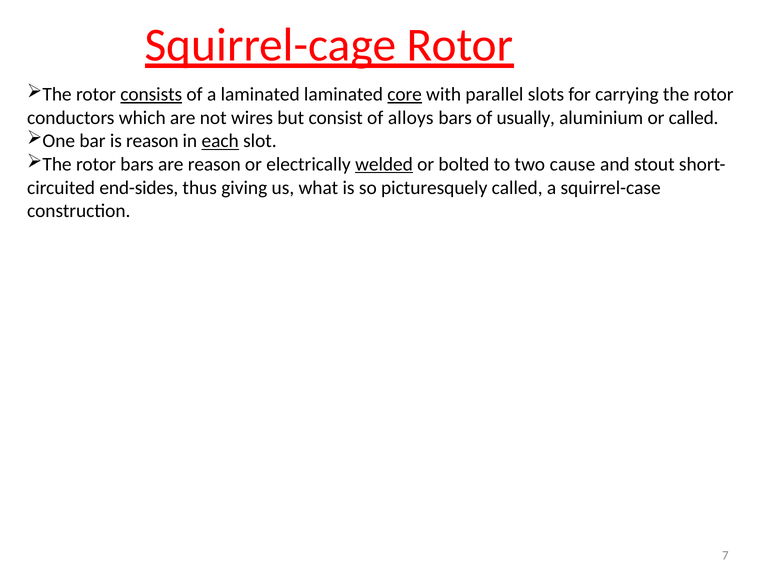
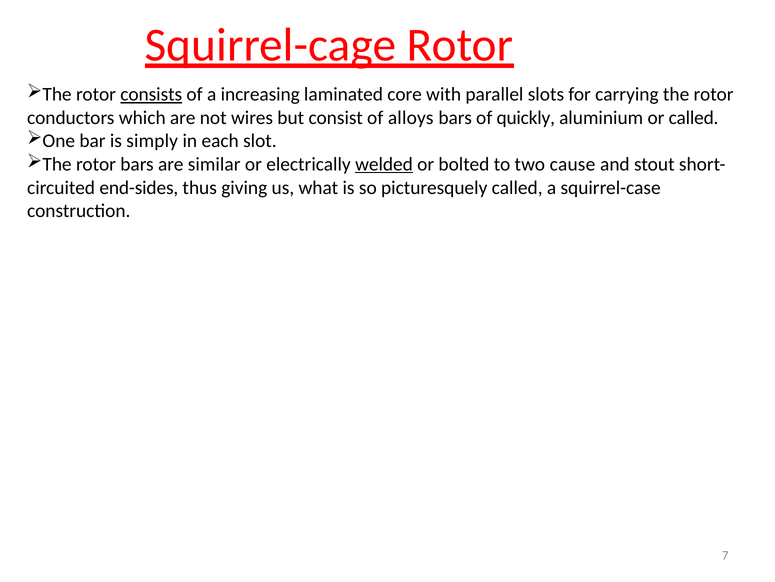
a laminated: laminated -> increasing
core underline: present -> none
usually: usually -> quickly
is reason: reason -> simply
each underline: present -> none
are reason: reason -> similar
